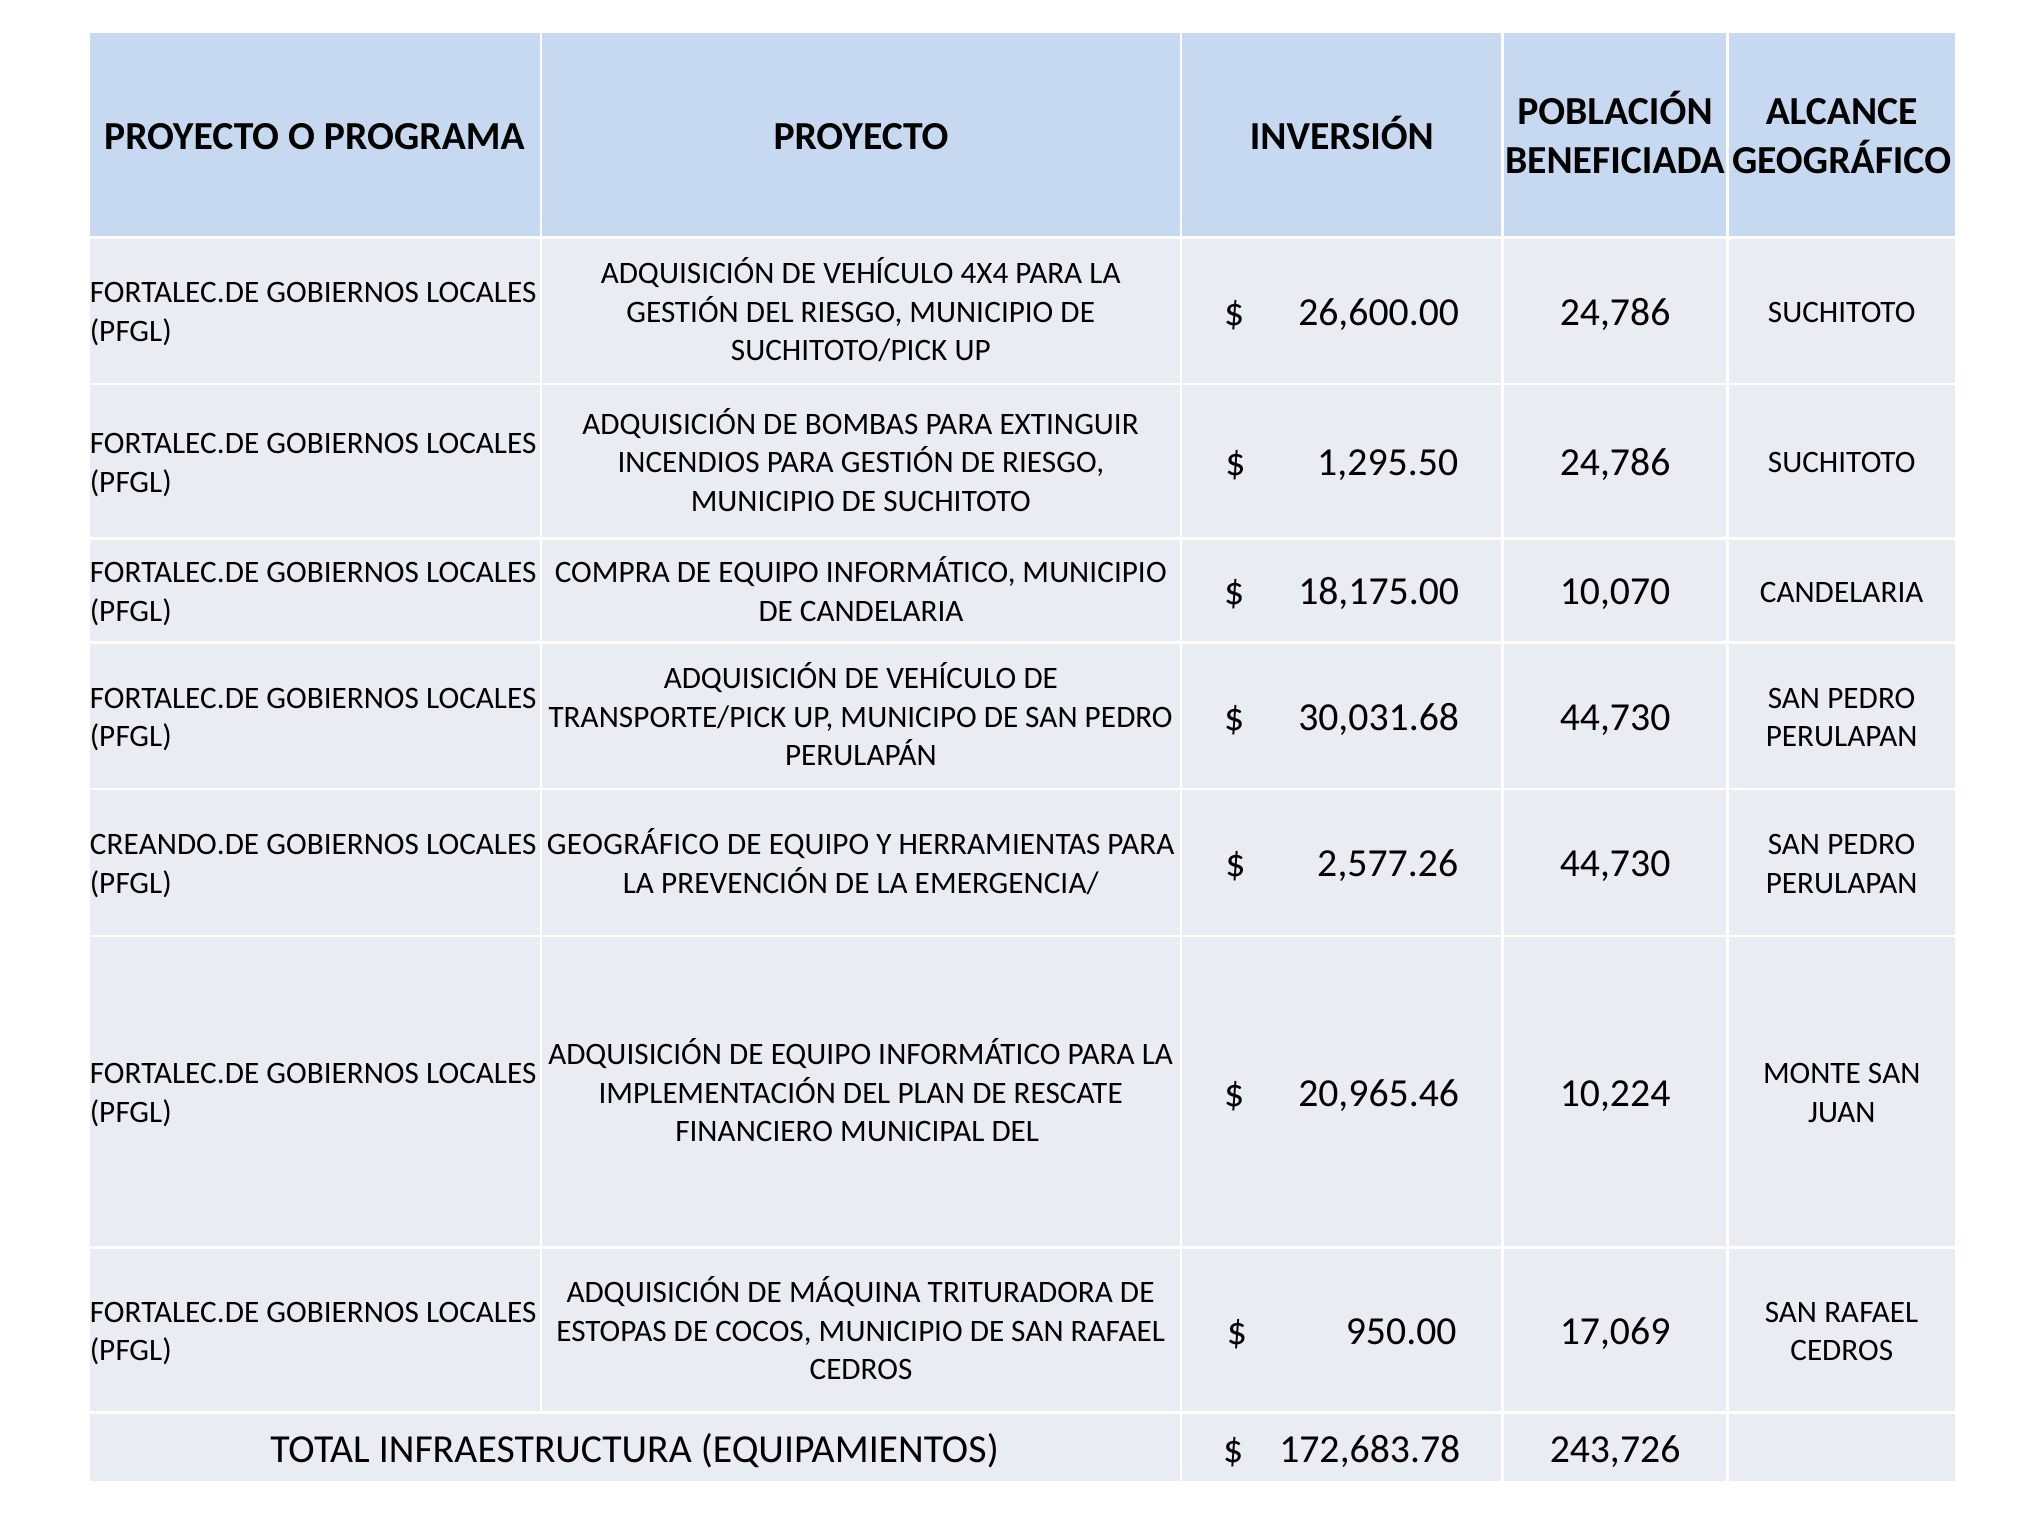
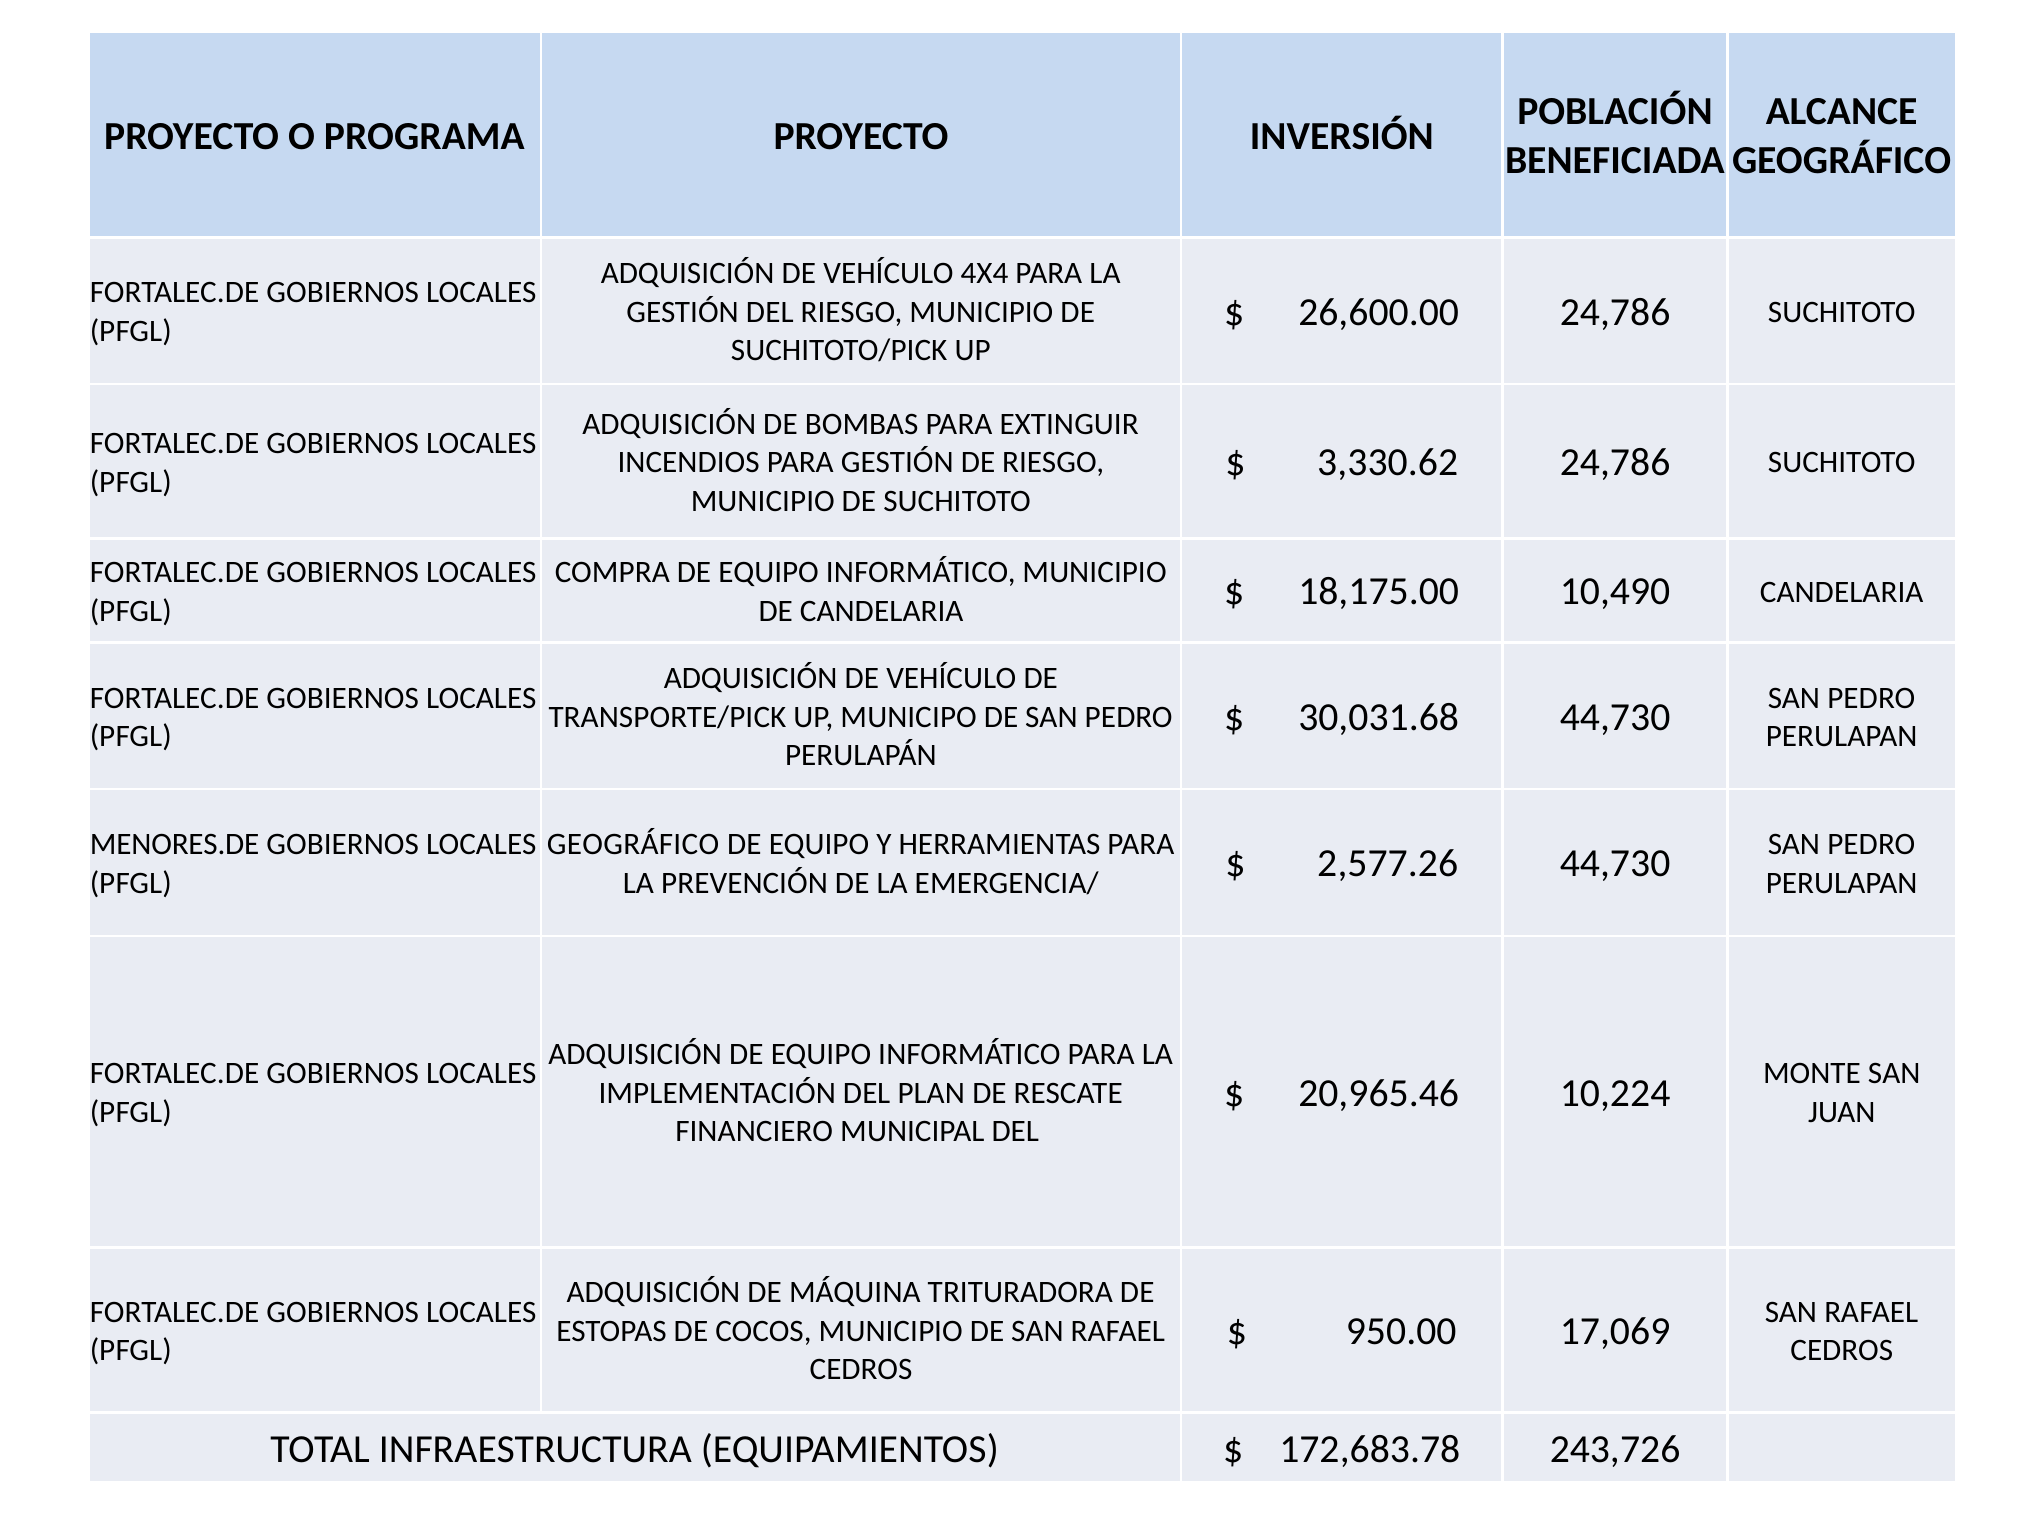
1,295.50: 1,295.50 -> 3,330.62
10,070: 10,070 -> 10,490
CREANDO.DE: CREANDO.DE -> MENORES.DE
